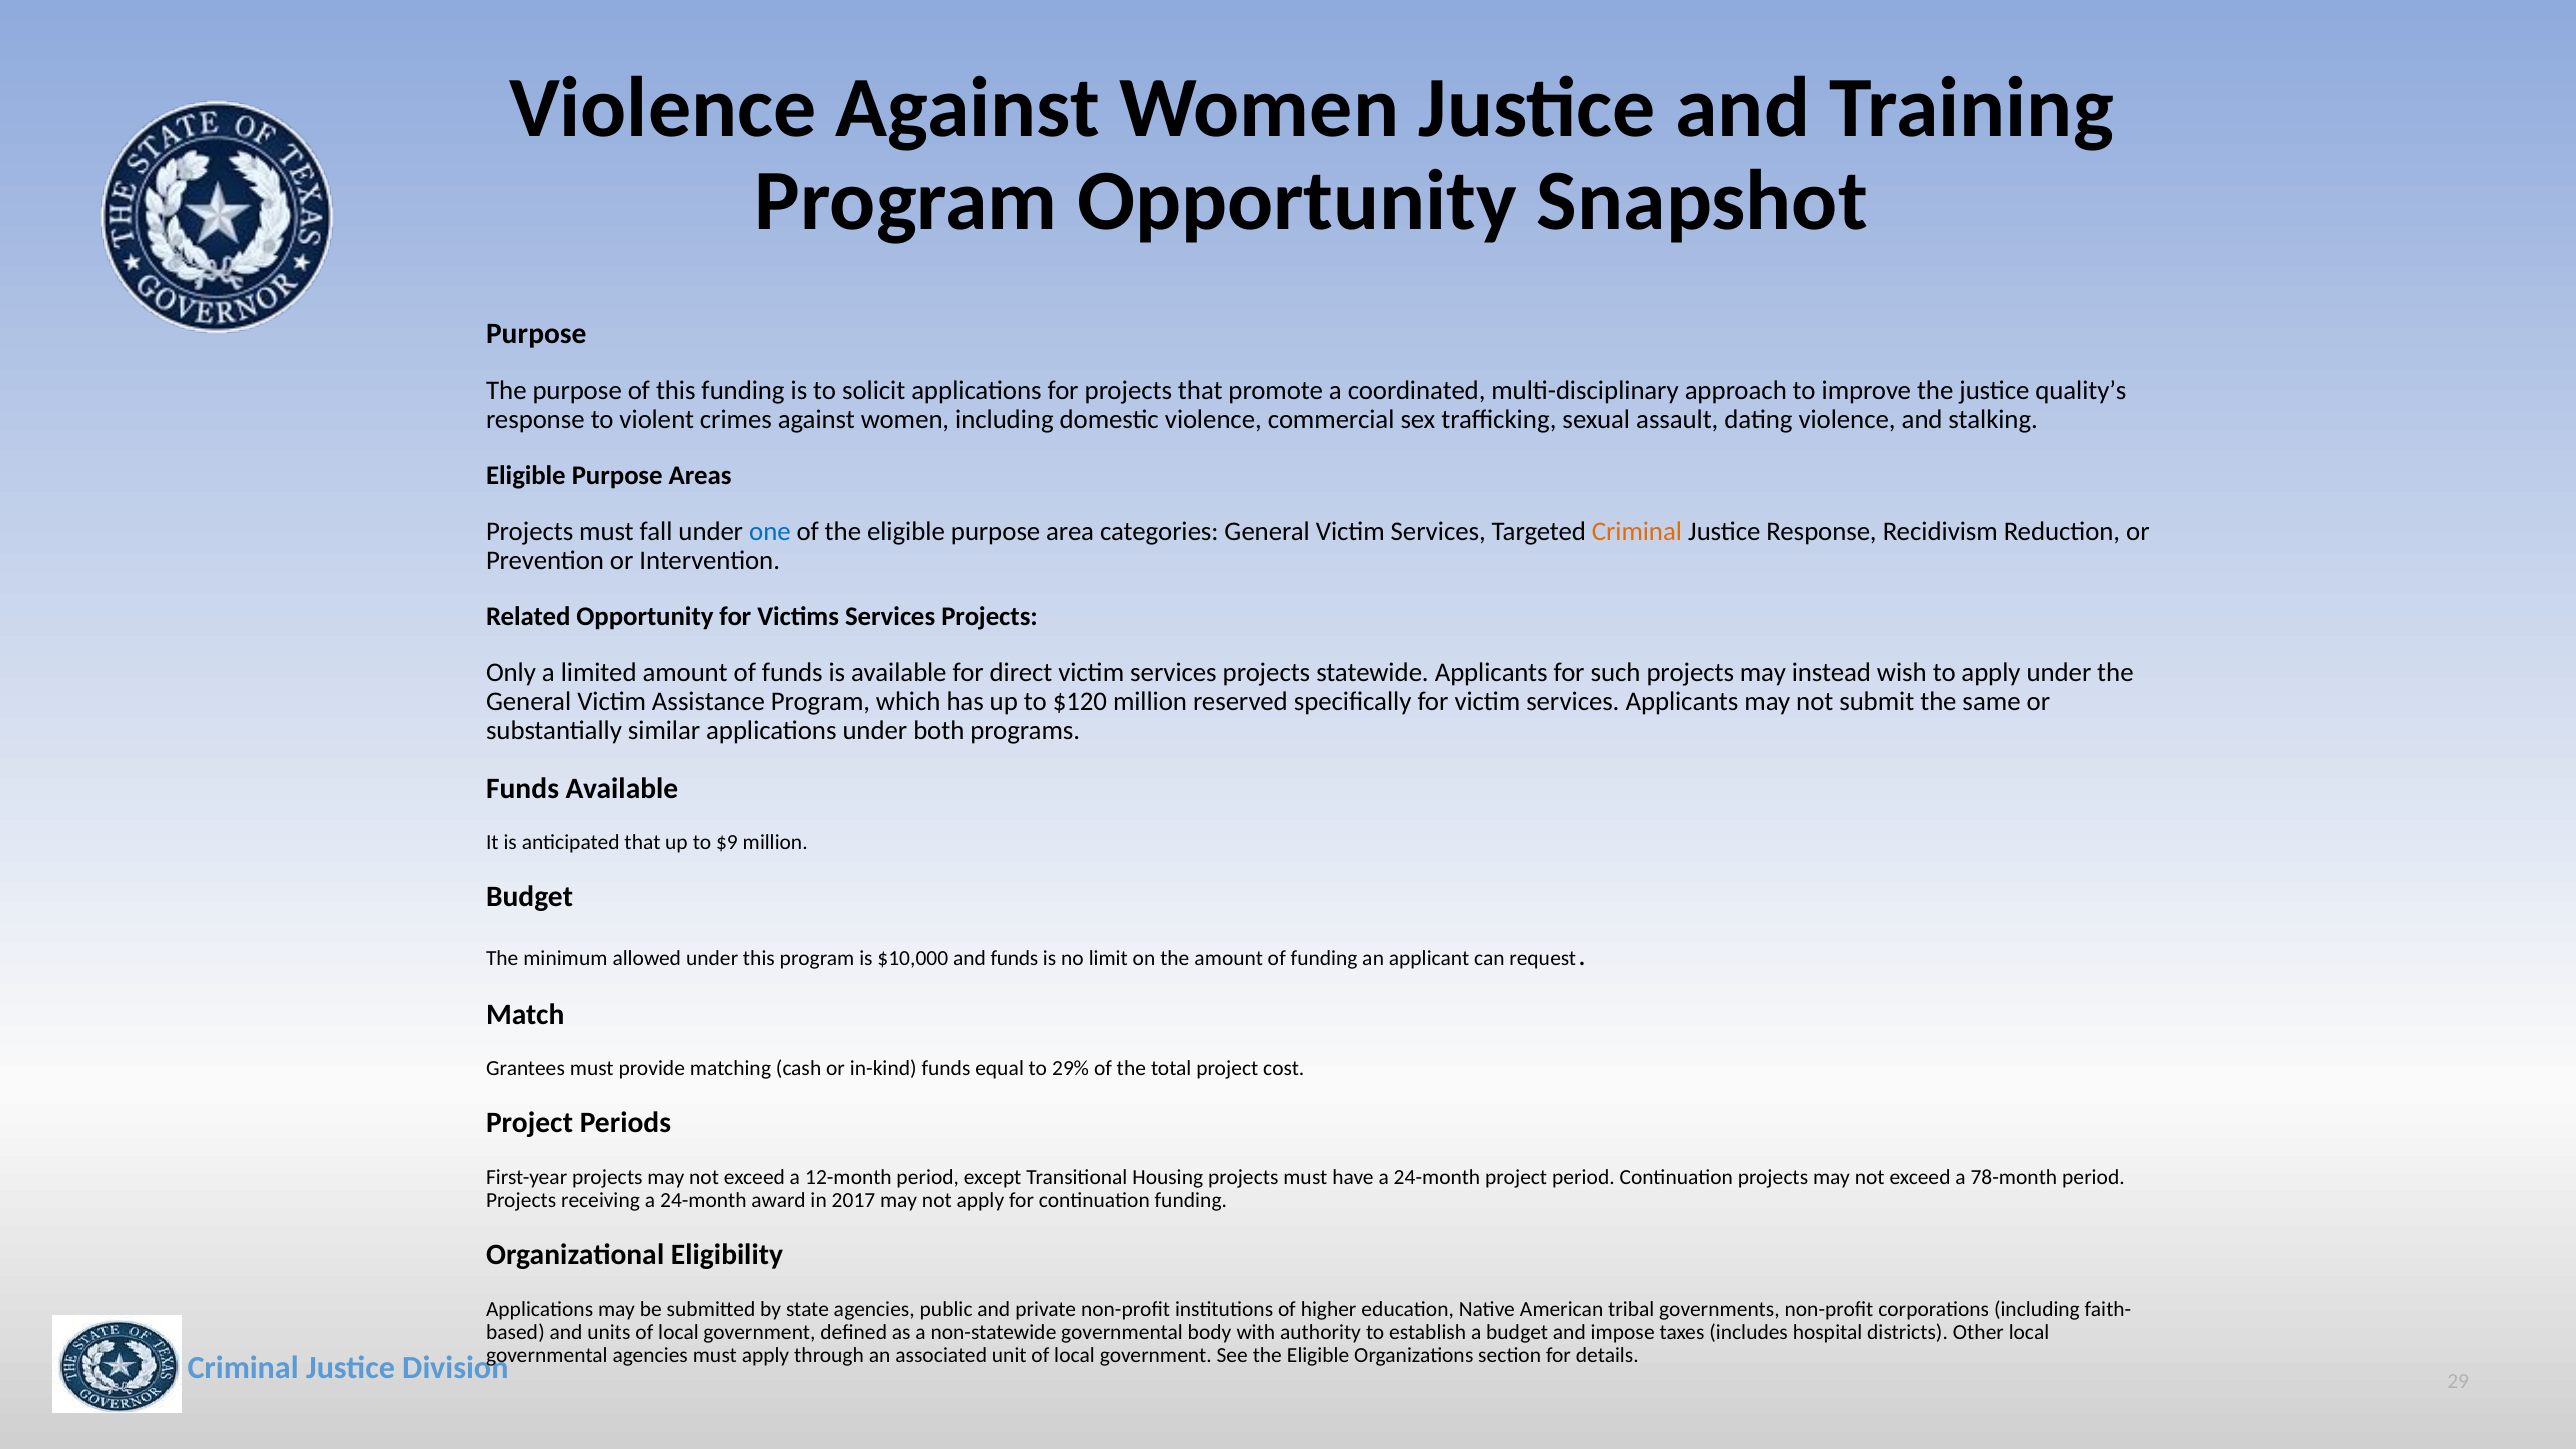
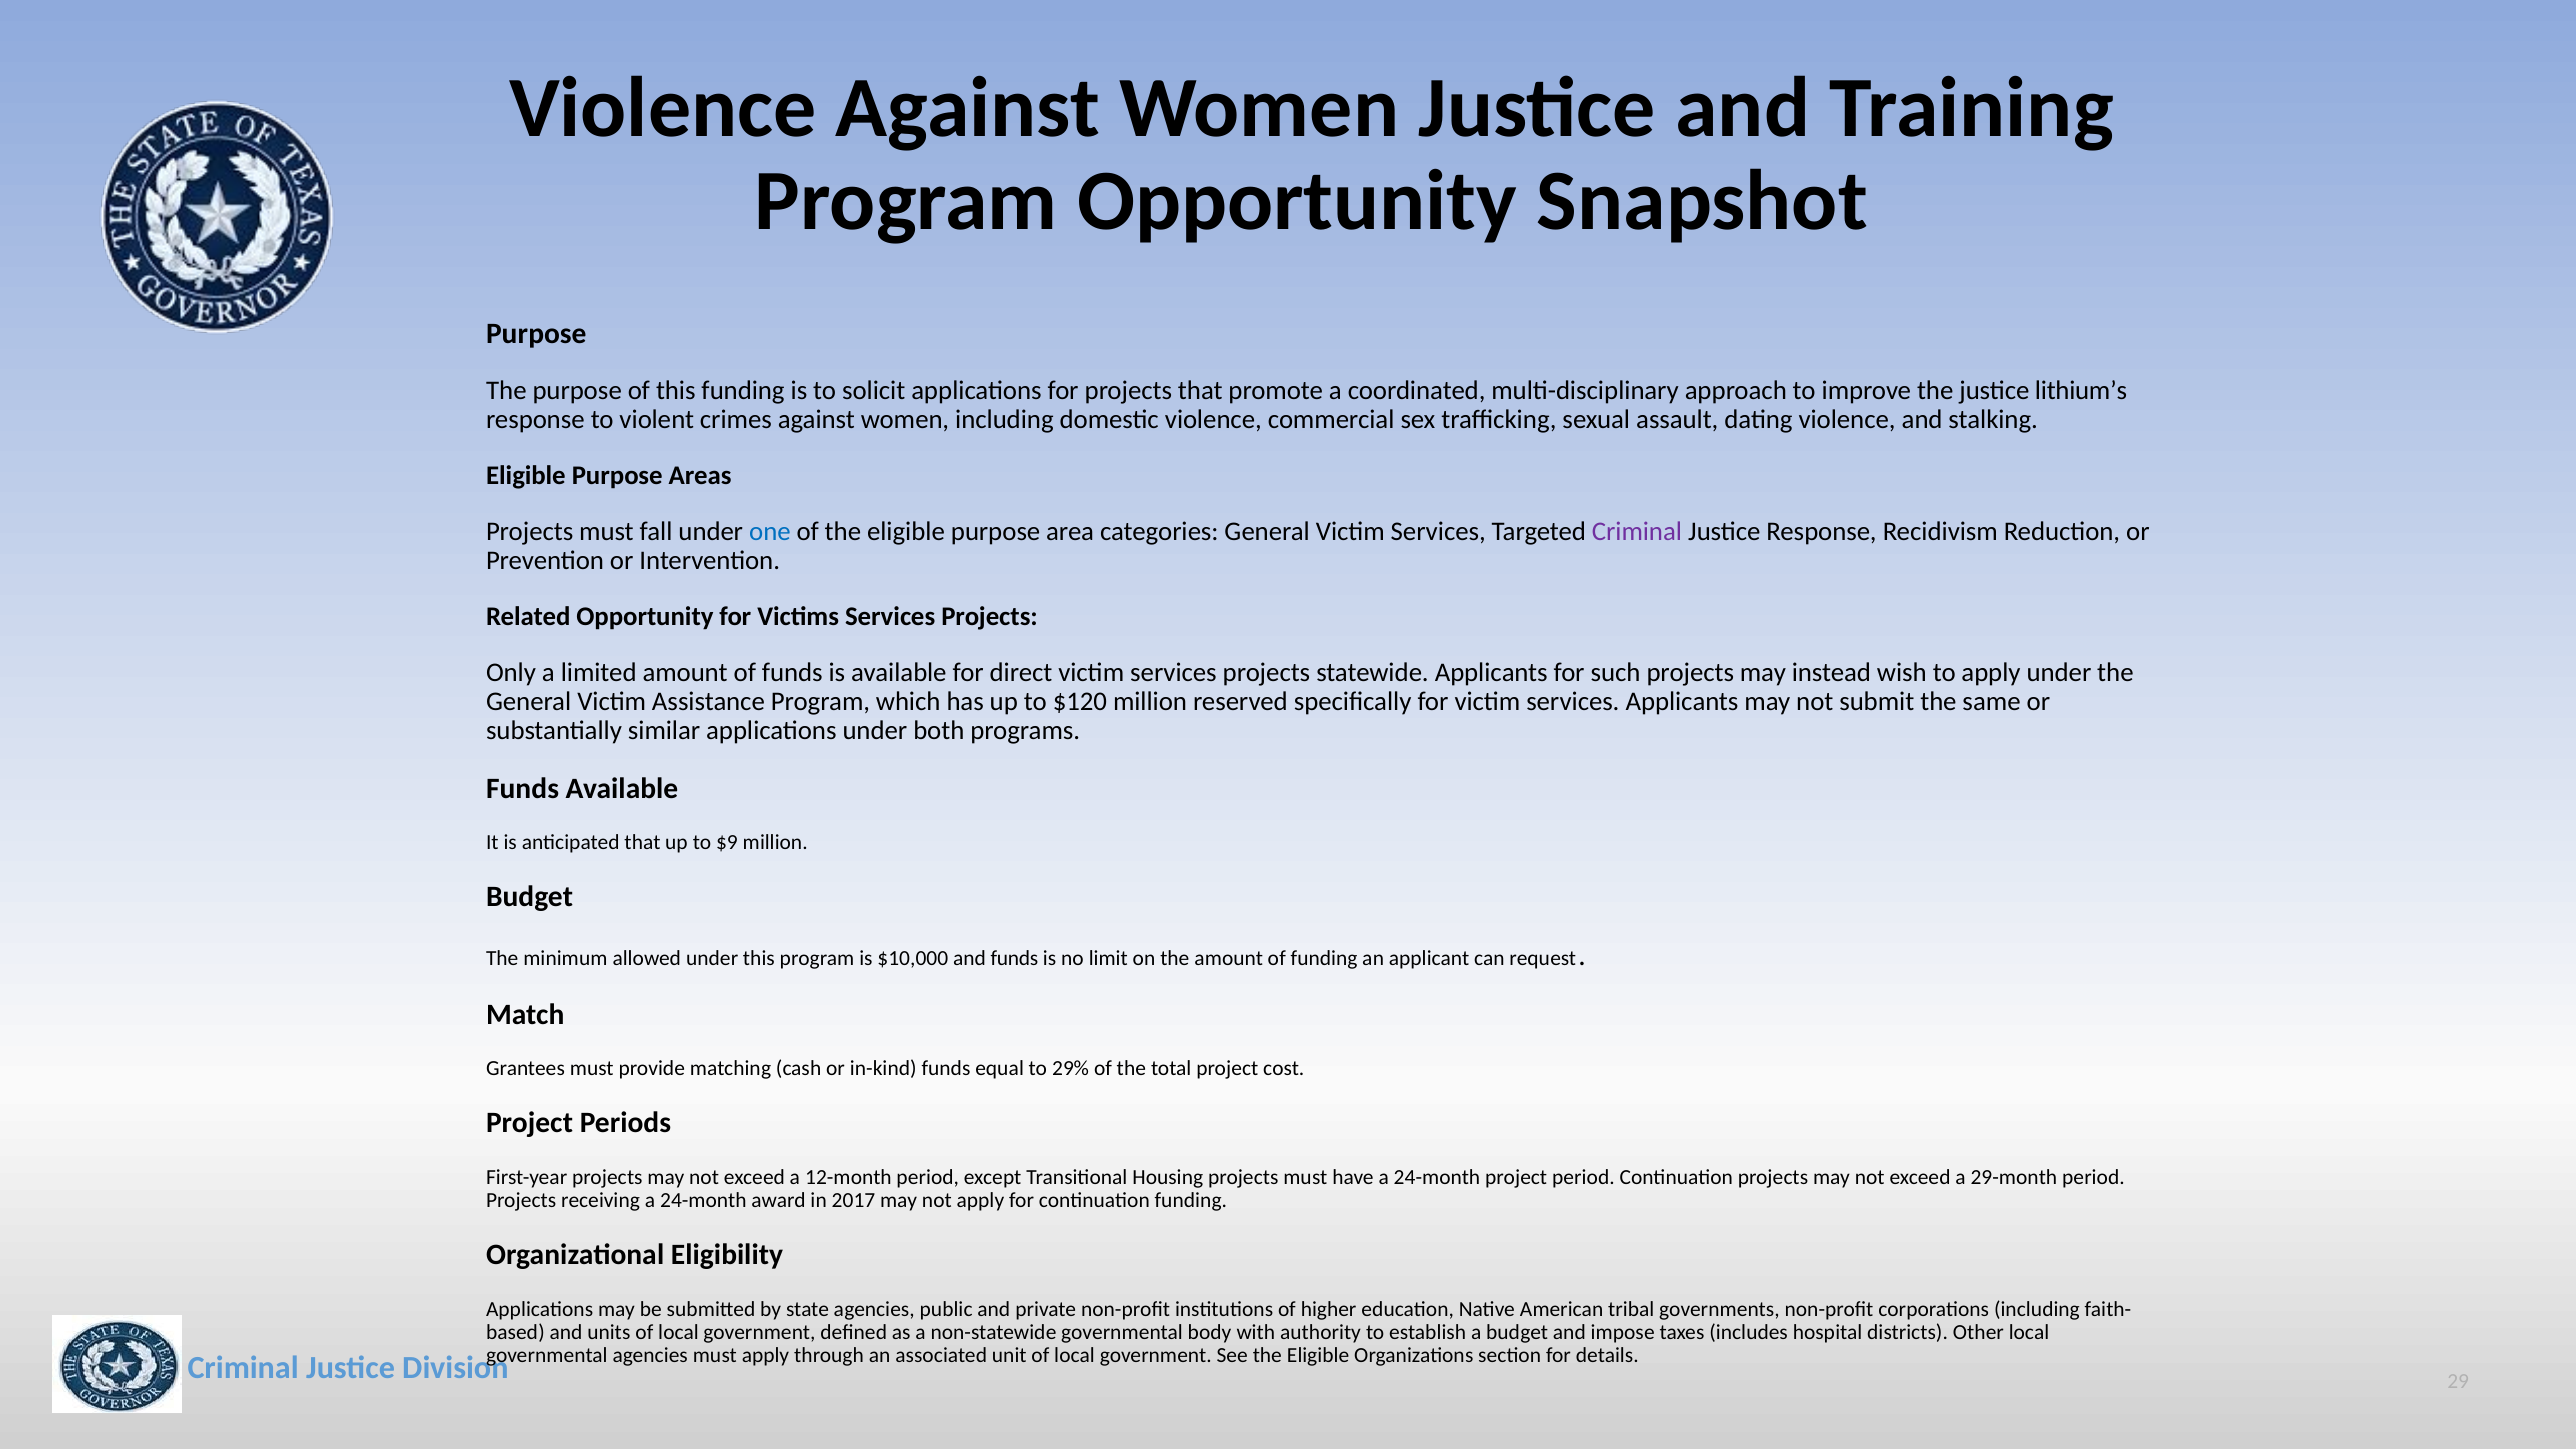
quality’s: quality’s -> lithium’s
Criminal at (1637, 532) colour: orange -> purple
78-month: 78-month -> 29-month
